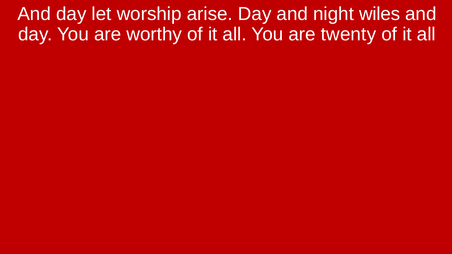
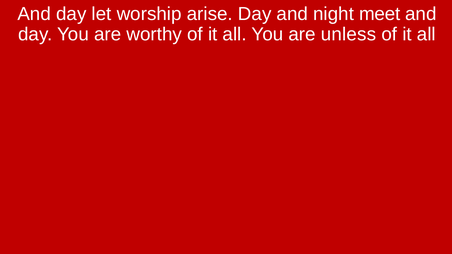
wiles: wiles -> meet
twenty: twenty -> unless
